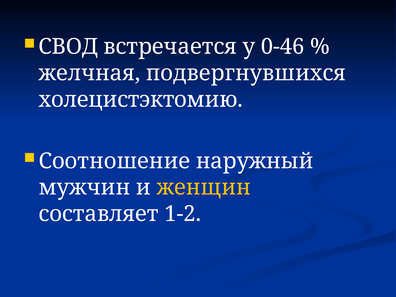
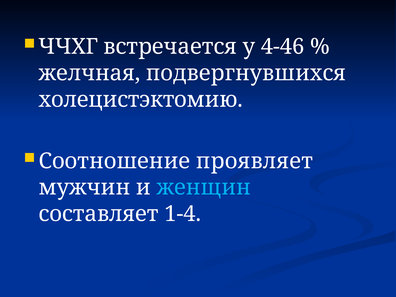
СВОД: СВОД -> ЧЧХГ
0-46: 0-46 -> 4-46
наружный: наружный -> проявляет
женщин colour: yellow -> light blue
1-2: 1-2 -> 1-4
